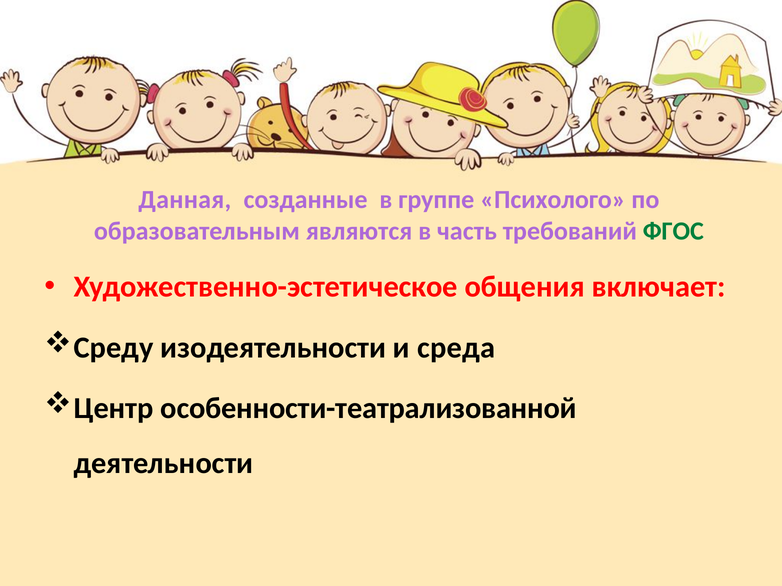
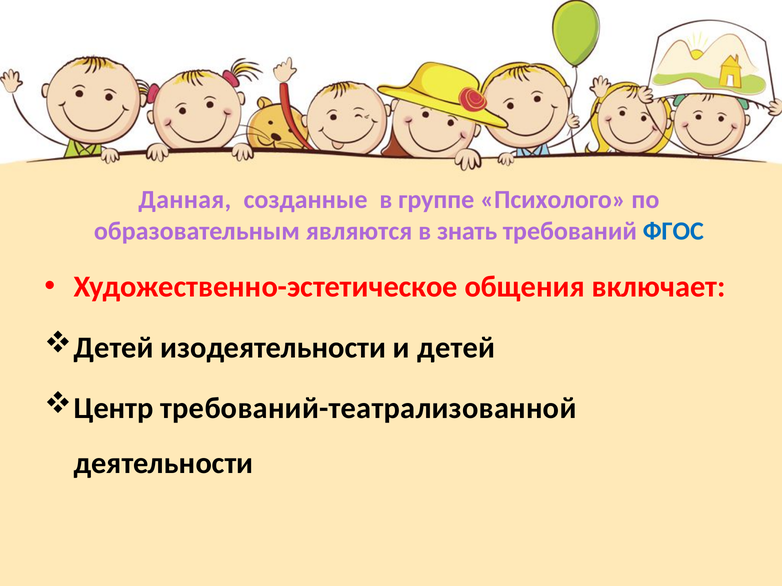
часть: часть -> знать
ФГОС colour: green -> blue
Среду at (114, 348): Среду -> Детей
и среда: среда -> детей
особенности-театрализованной: особенности-театрализованной -> требований-театрализованной
